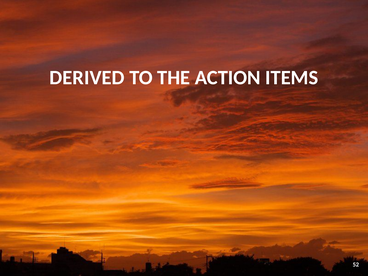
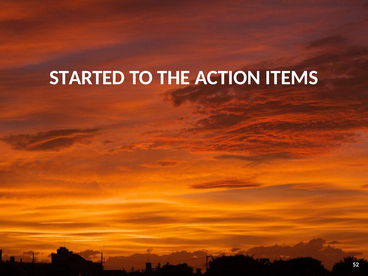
DERIVED: DERIVED -> STARTED
